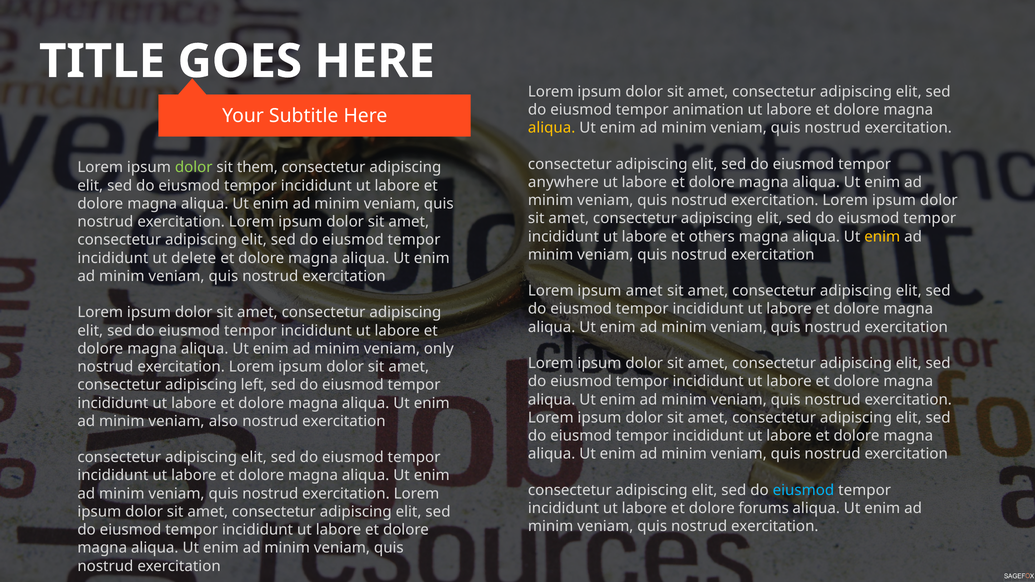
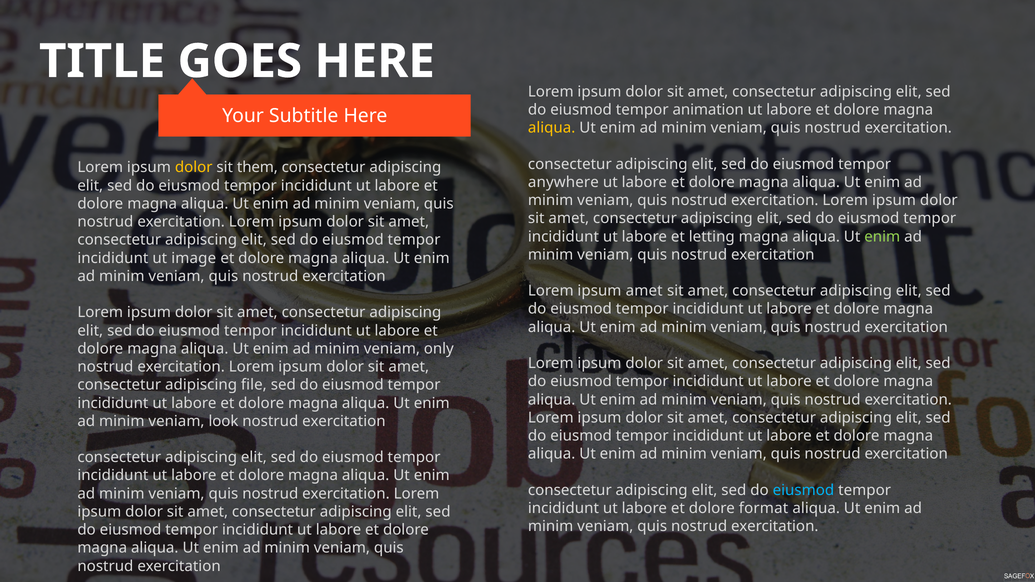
dolor at (194, 168) colour: light green -> yellow
others: others -> letting
enim at (882, 237) colour: yellow -> light green
delete: delete -> image
left: left -> file
also: also -> look
forums: forums -> format
